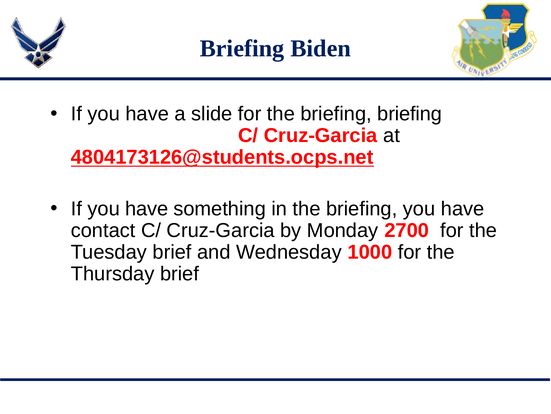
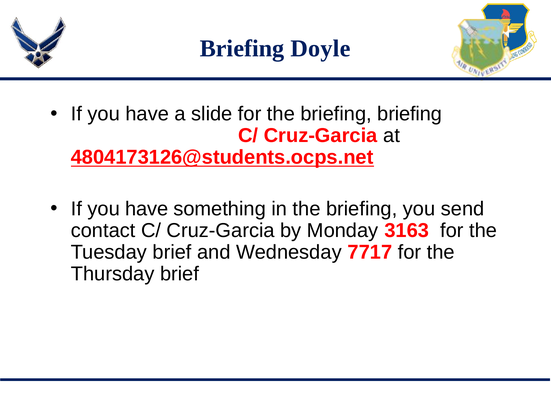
Biden: Biden -> Doyle
briefing you have: have -> send
2700: 2700 -> 3163
1000: 1000 -> 7717
